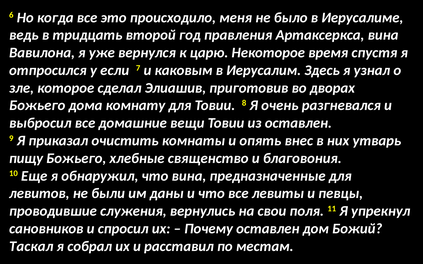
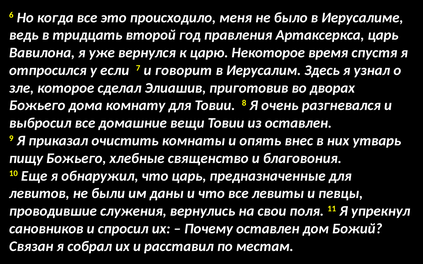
Артаксеркса вина: вина -> царь
каковым: каковым -> говорит
что вина: вина -> царь
Таскал: Таскал -> Связан
